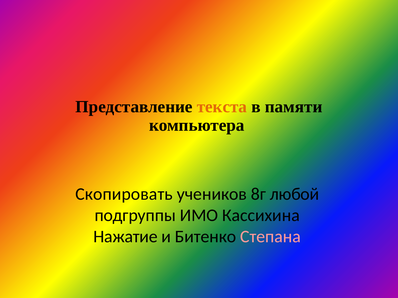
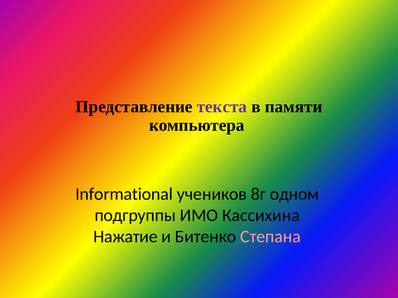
текста colour: orange -> purple
Скопировать: Скопировать -> Informational
любой: любой -> одном
